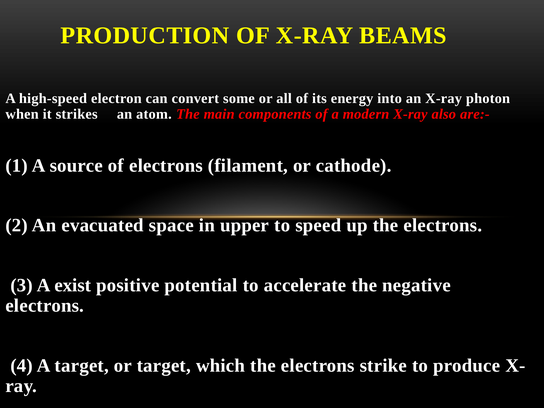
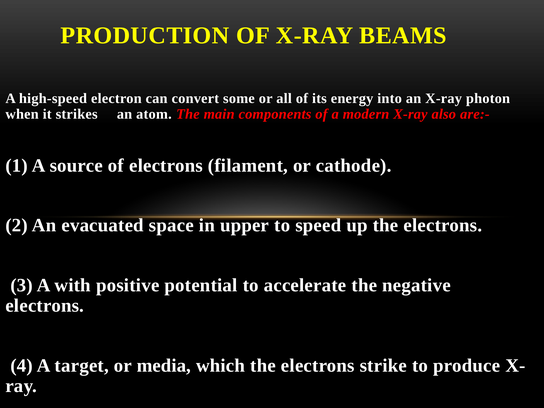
exist: exist -> with
or target: target -> media
